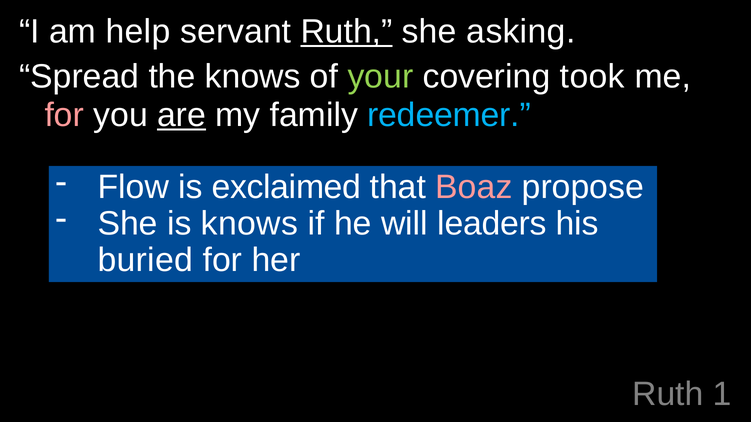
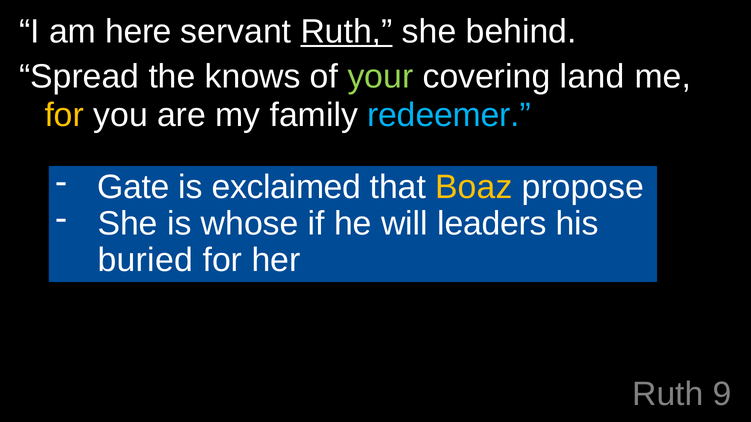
help: help -> here
asking: asking -> behind
took: took -> land
for at (64, 115) colour: pink -> yellow
are underline: present -> none
Flow: Flow -> Gate
Boaz colour: pink -> yellow
is knows: knows -> whose
1: 1 -> 9
